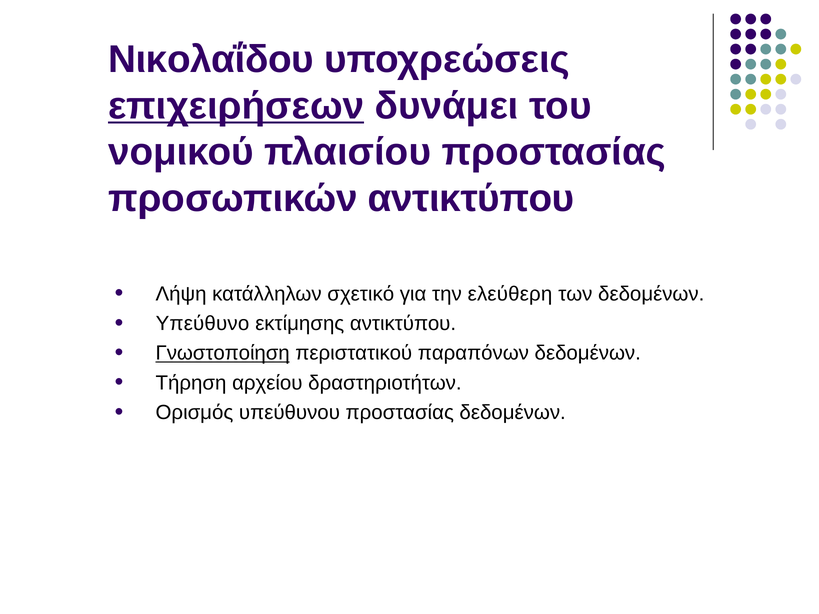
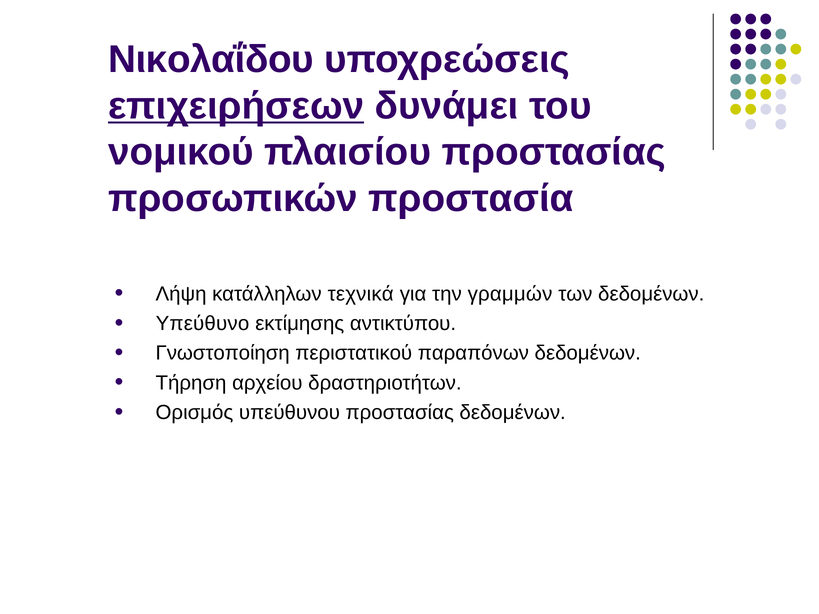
προσωπικών αντικτύπου: αντικτύπου -> προστασία
σχετικό: σχετικό -> τεχνικά
ελεύθερη: ελεύθερη -> γραμμών
Γνωστοποίηση underline: present -> none
